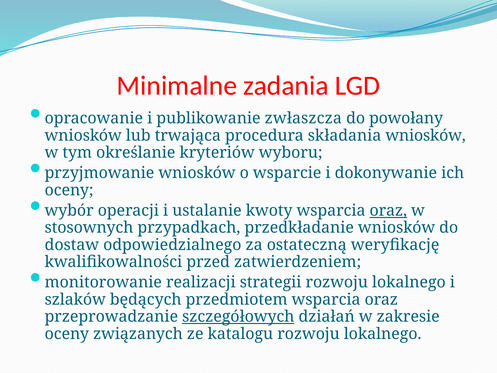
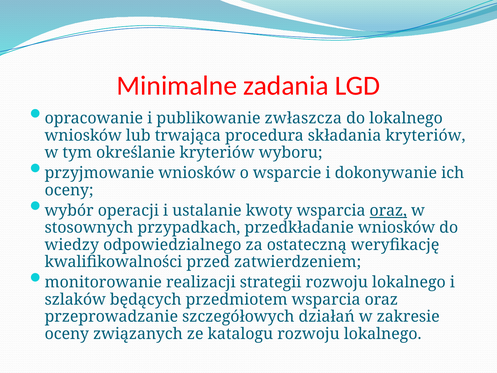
do powołany: powołany -> lokalnego
składania wniosków: wniosków -> kryteriów
dostaw: dostaw -> wiedzy
szczegółowych underline: present -> none
